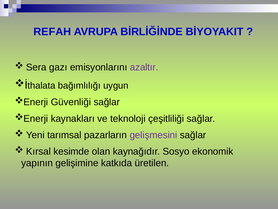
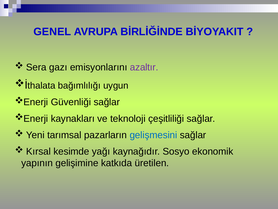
REFAH: REFAH -> GENEL
gelişmesini colour: purple -> blue
olan: olan -> yağı
